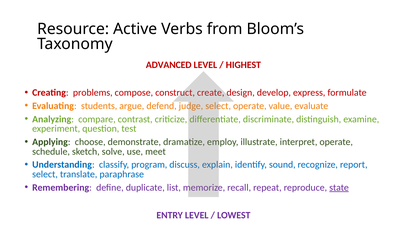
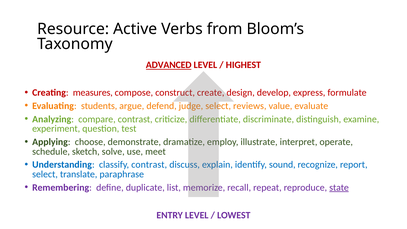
ADVANCED underline: none -> present
problems: problems -> measures
operate at (250, 106): operate -> reviews
classify program: program -> contrast
